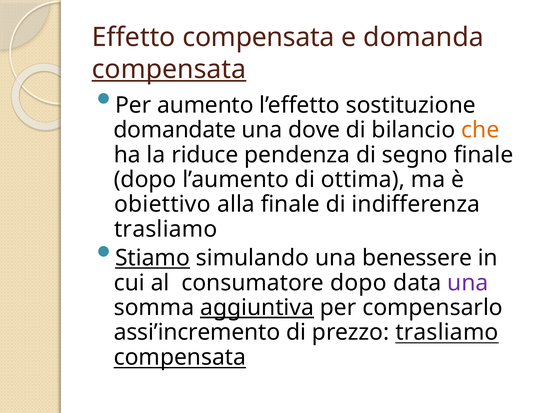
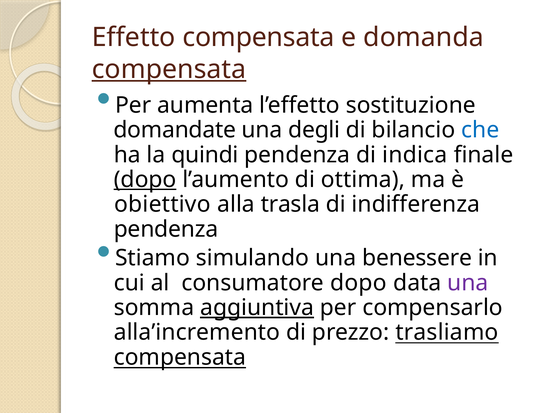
aumento: aumento -> aumenta
dove: dove -> degli
che colour: orange -> blue
riduce: riduce -> quindi
segno: segno -> indica
dopo at (145, 179) underline: none -> present
alla finale: finale -> trasla
trasliamo at (166, 229): trasliamo -> pendenza
Stiamo underline: present -> none
assi’incremento: assi’incremento -> alla’incremento
